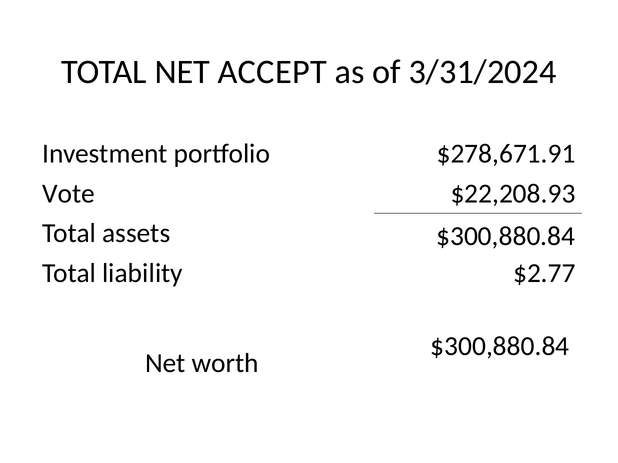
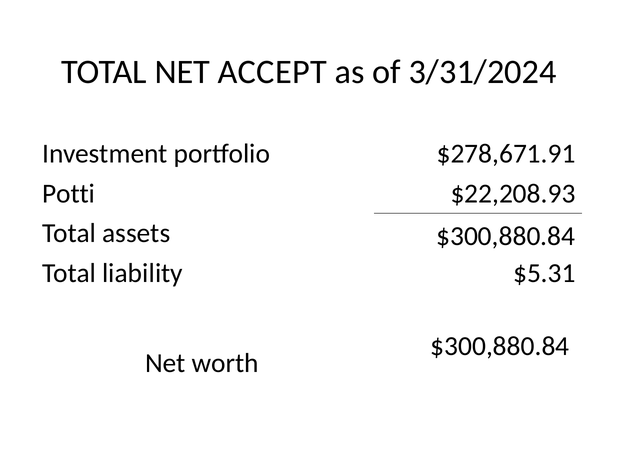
Vote: Vote -> Potti
$2.77: $2.77 -> $5.31
